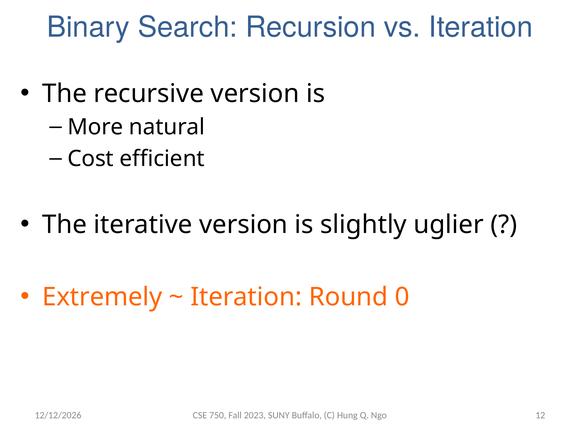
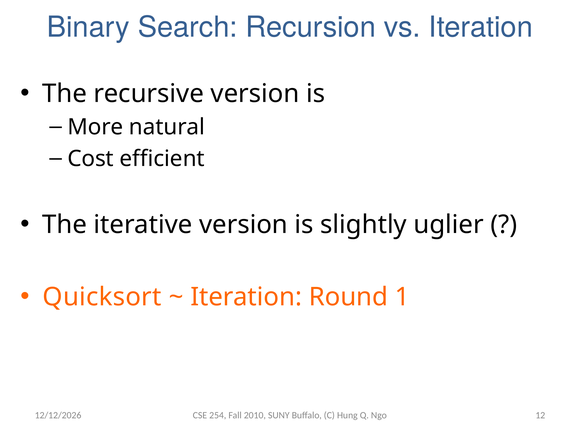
Extremely: Extremely -> Quicksort
0: 0 -> 1
750: 750 -> 254
2023: 2023 -> 2010
